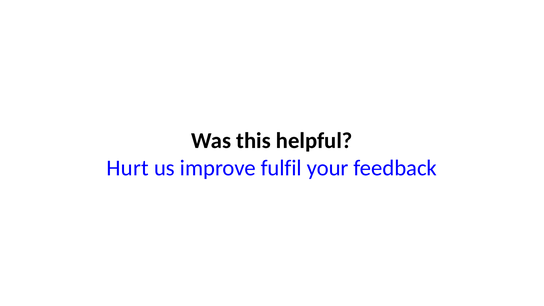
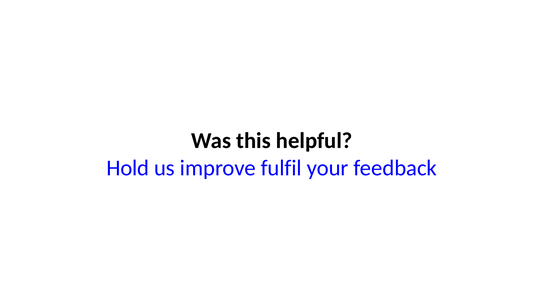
Hurt: Hurt -> Hold
